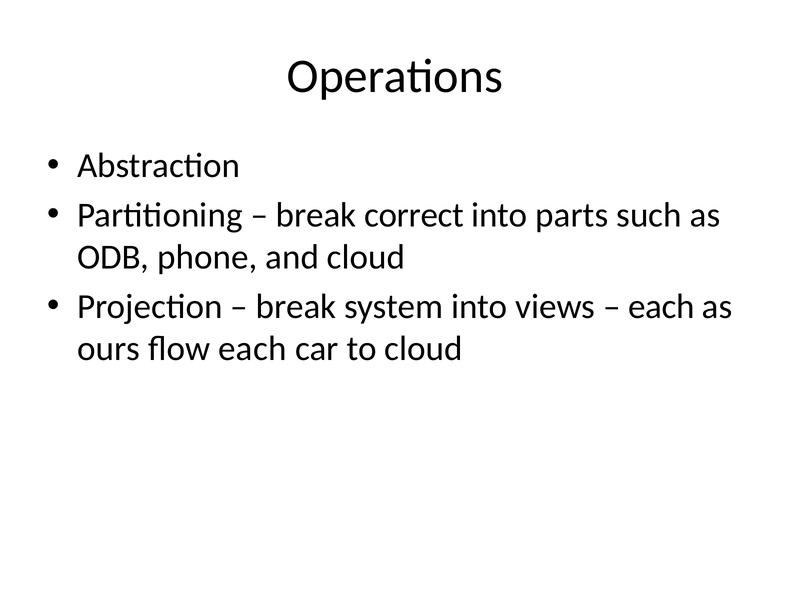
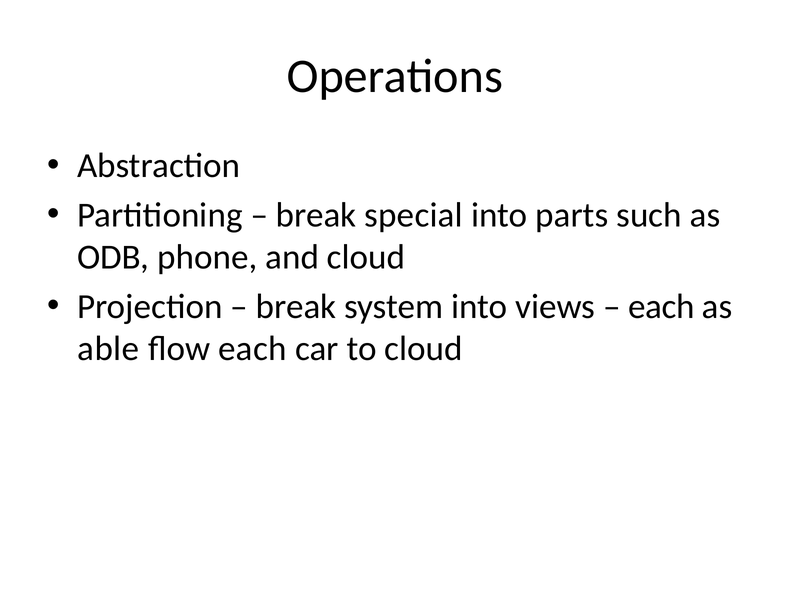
correct: correct -> special
ours: ours -> able
